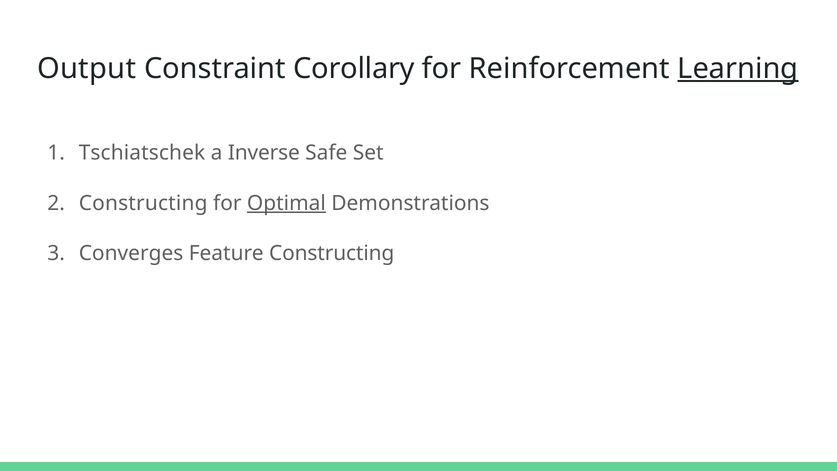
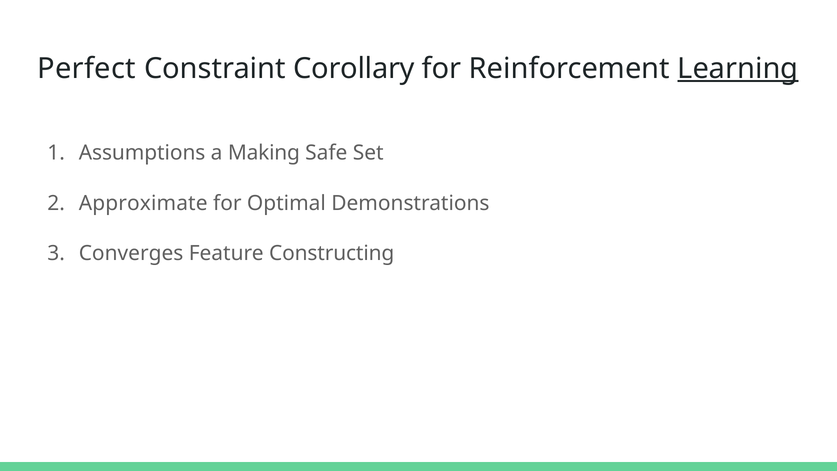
Output: Output -> Perfect
Tschiatschek: Tschiatschek -> Assumptions
Inverse: Inverse -> Making
Constructing at (143, 203): Constructing -> Approximate
Optimal underline: present -> none
